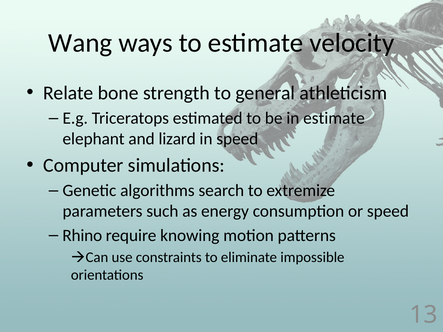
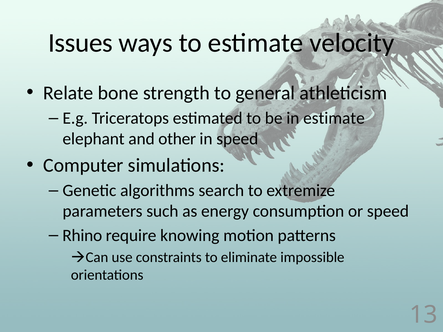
Wang: Wang -> Issues
lizard: lizard -> other
